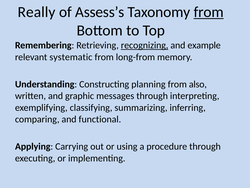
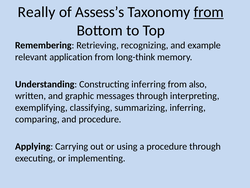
recognizing underline: present -> none
systematic: systematic -> application
long-from: long-from -> long-think
Constructing planning: planning -> inferring
and functional: functional -> procedure
